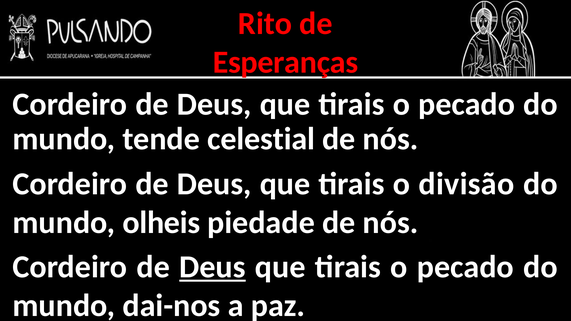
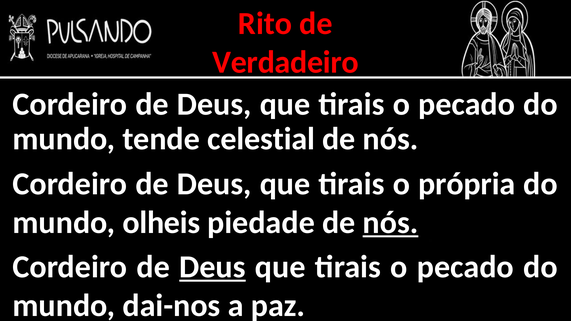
Esperanças: Esperanças -> Verdadeiro
divisão: divisão -> própria
nós at (391, 223) underline: none -> present
